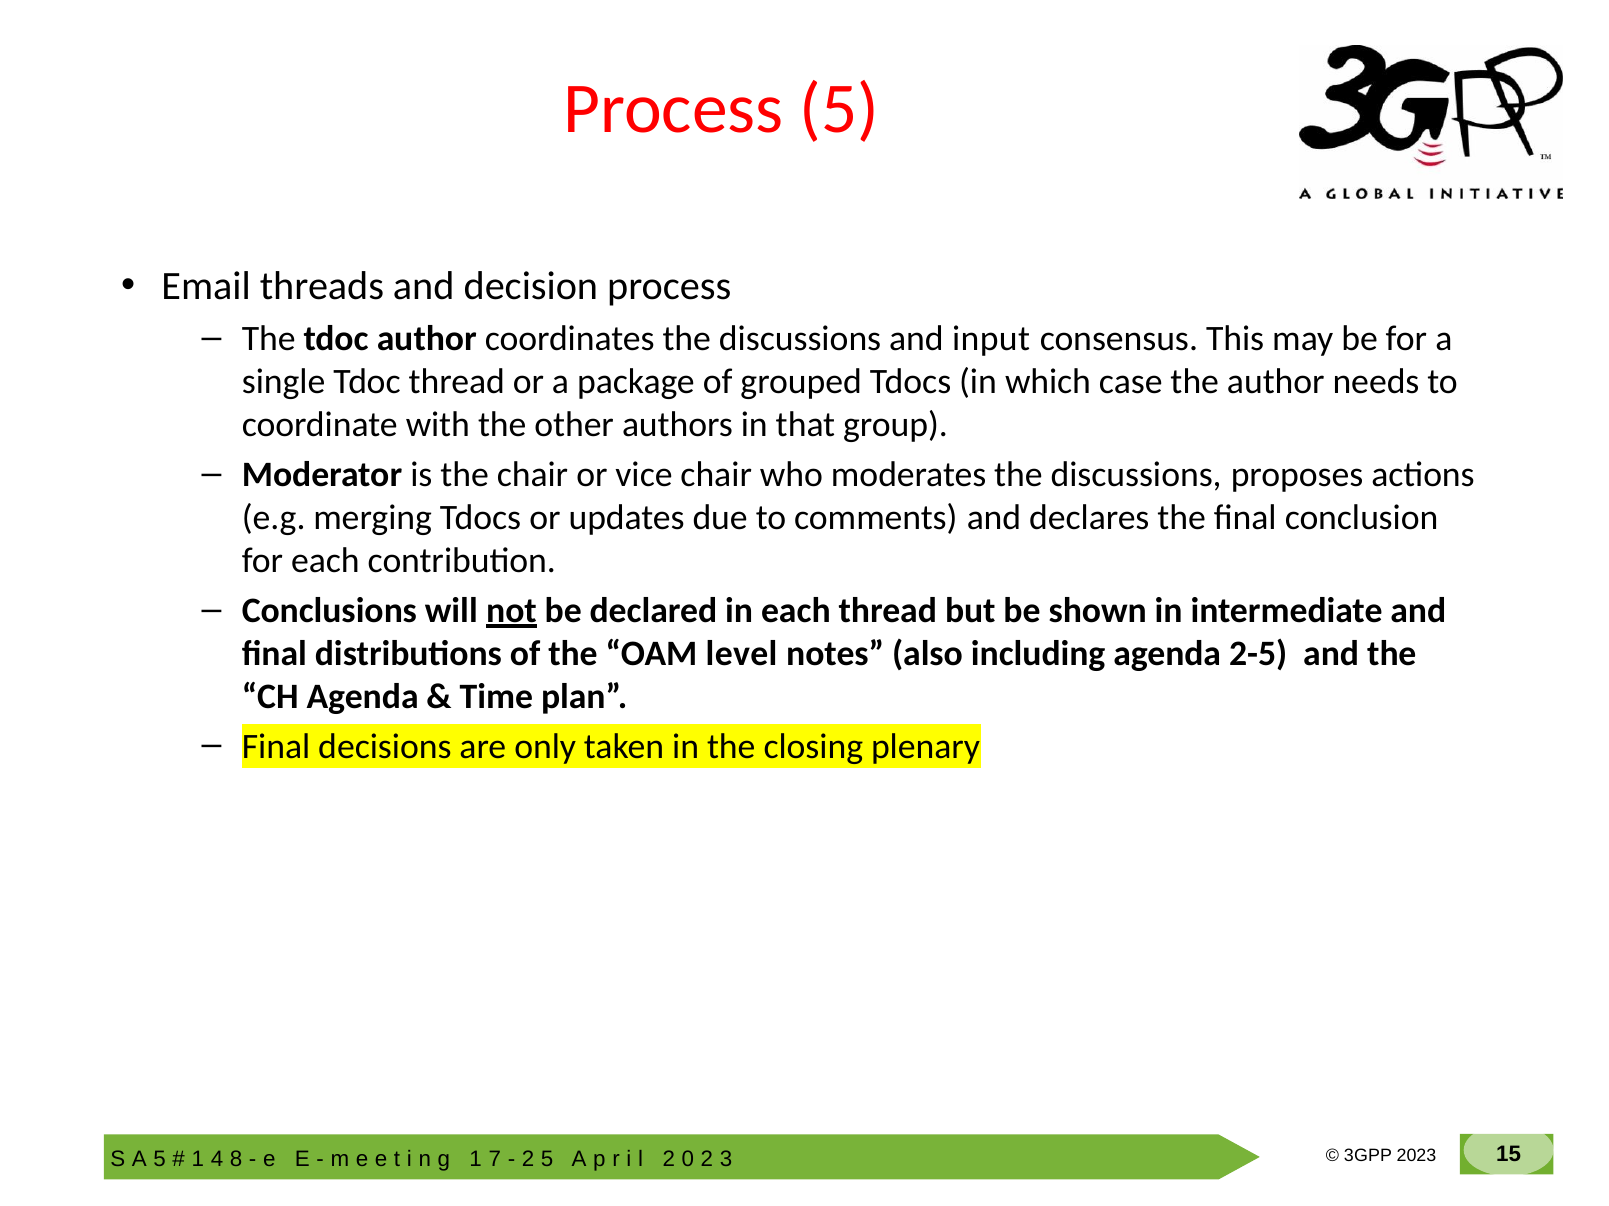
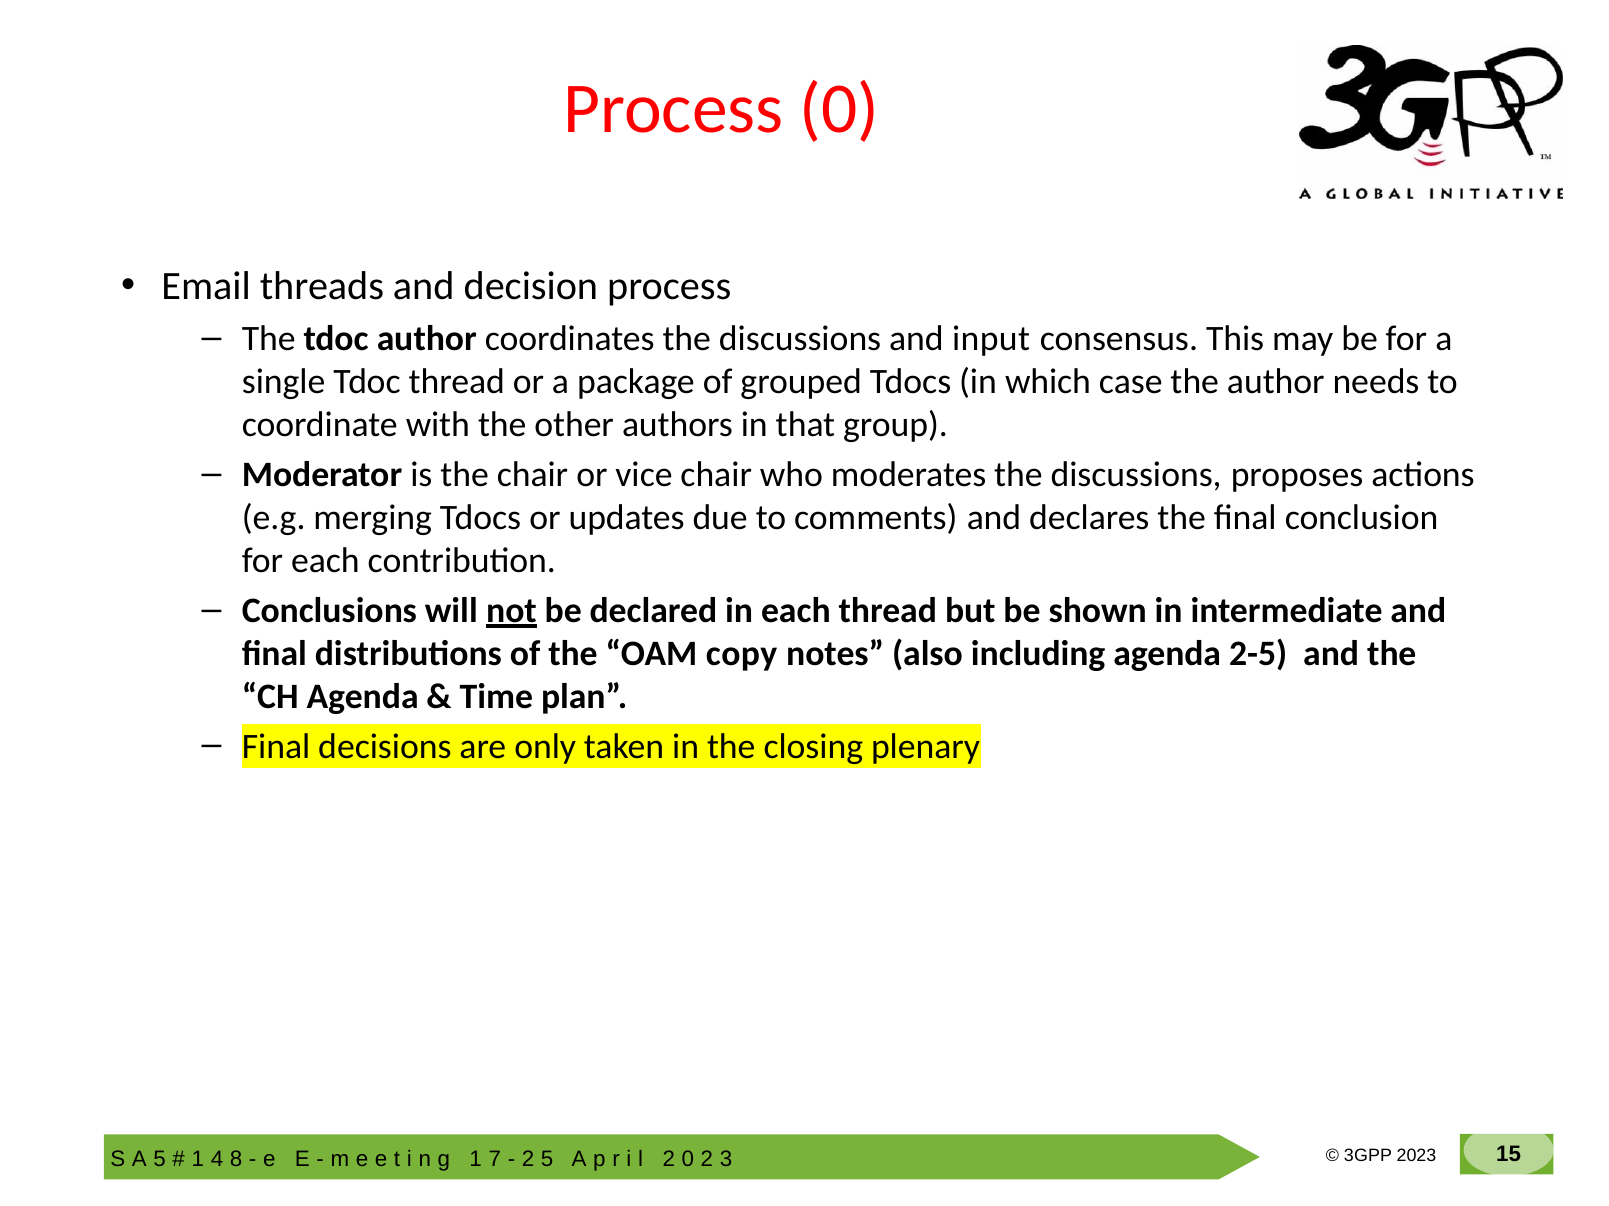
Process 5: 5 -> 0
level: level -> copy
